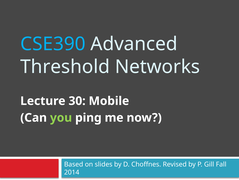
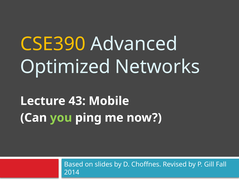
CSE390 colour: light blue -> yellow
Threshold: Threshold -> Optimized
30: 30 -> 43
